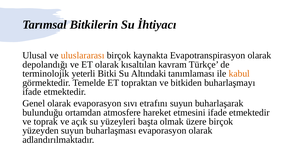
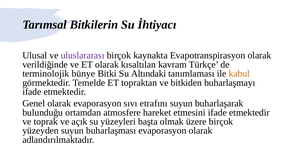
uluslararası colour: orange -> purple
depolandığı: depolandığı -> verildiğinde
yeterli: yeterli -> bünye
